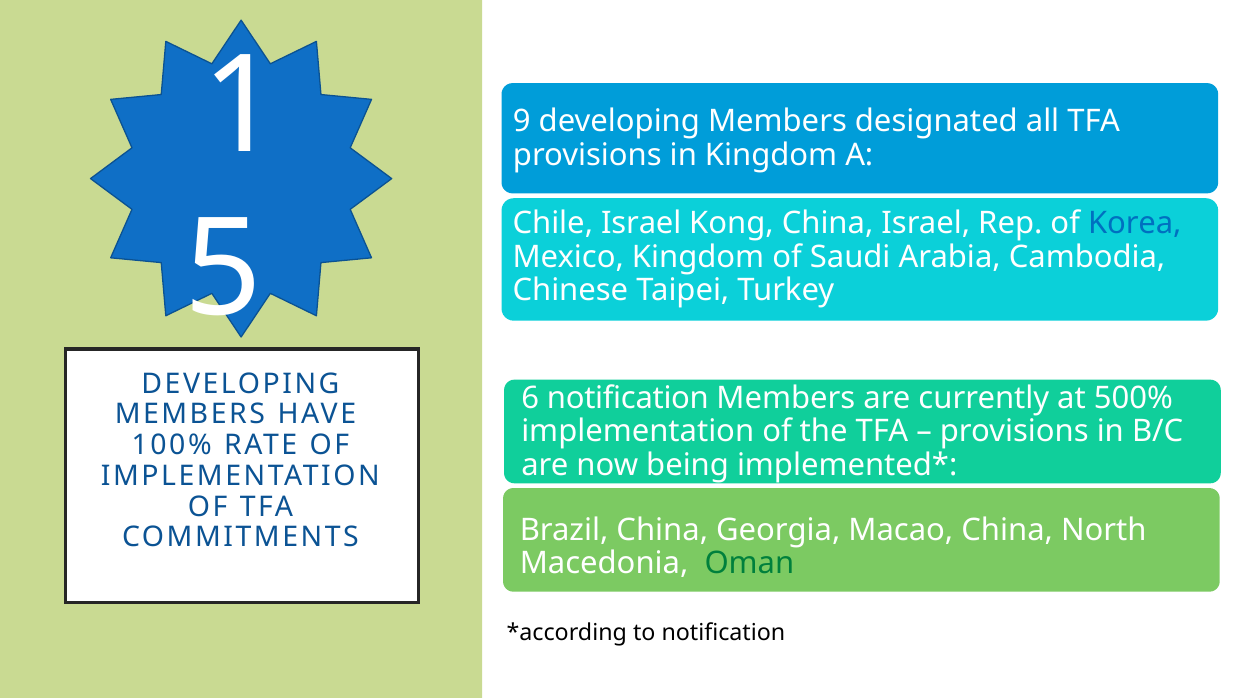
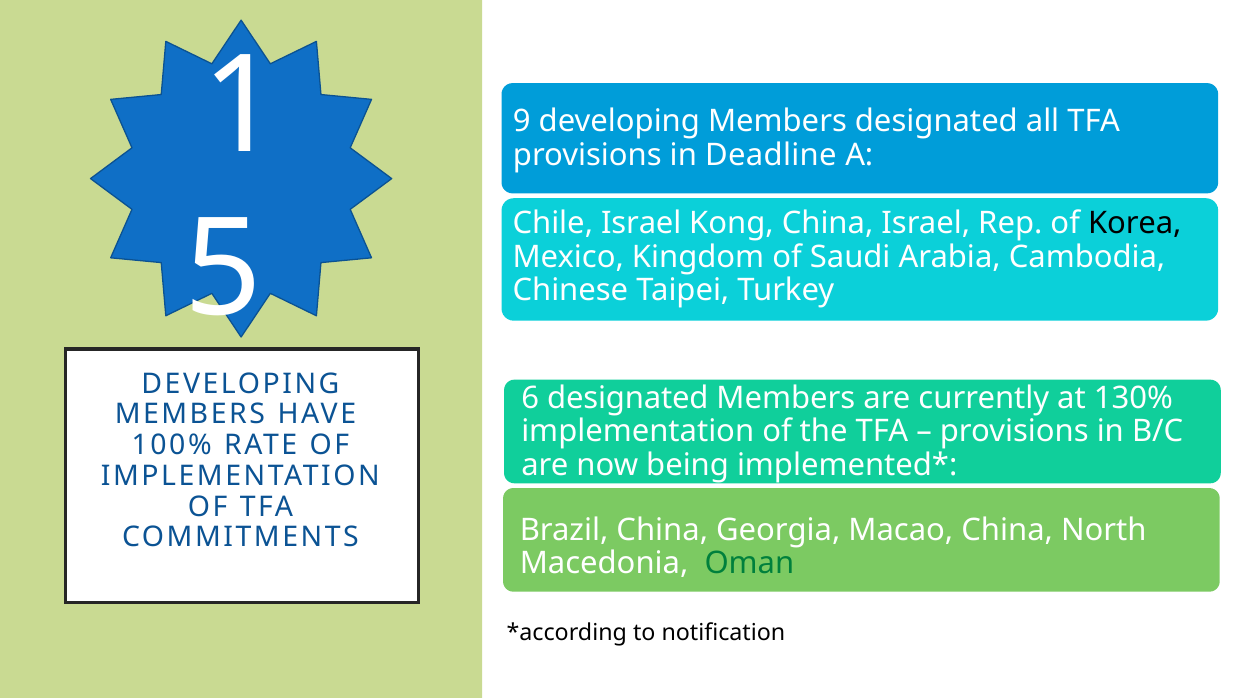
in Kingdom: Kingdom -> Deadline
Korea colour: blue -> black
6 notification: notification -> designated
500%: 500% -> 130%
